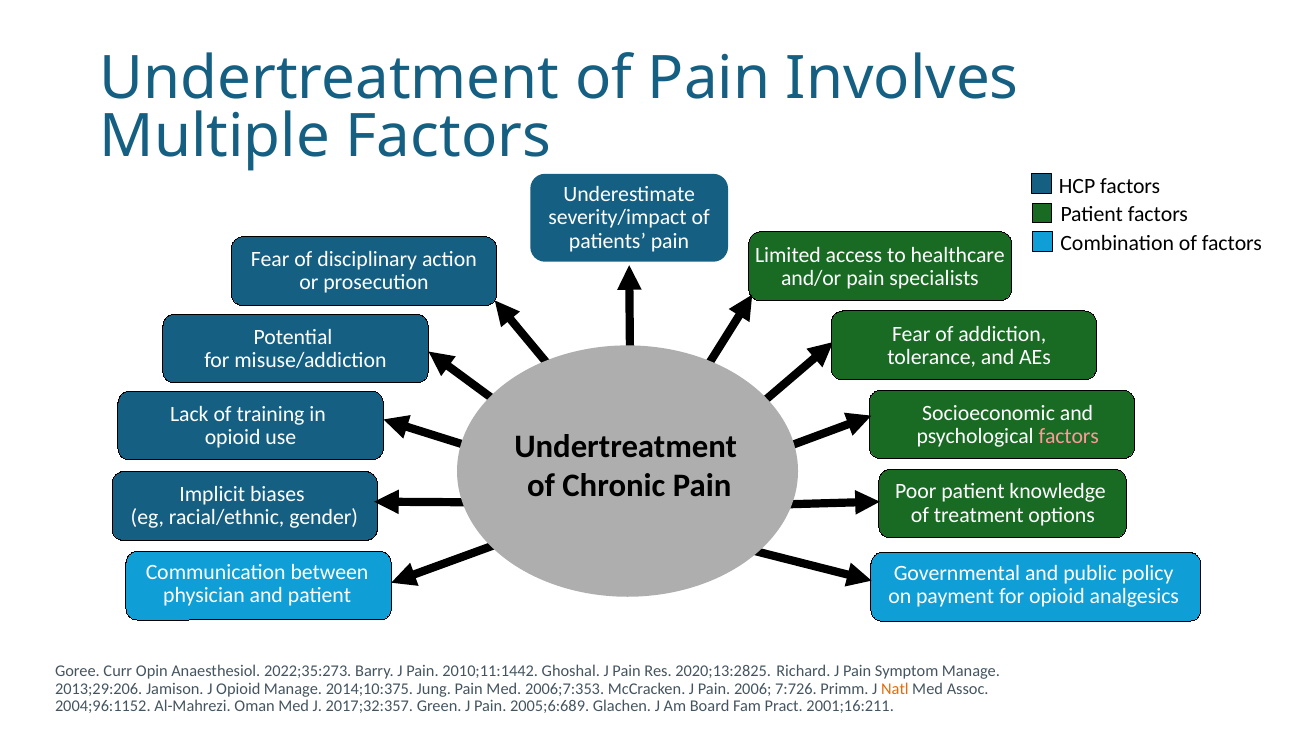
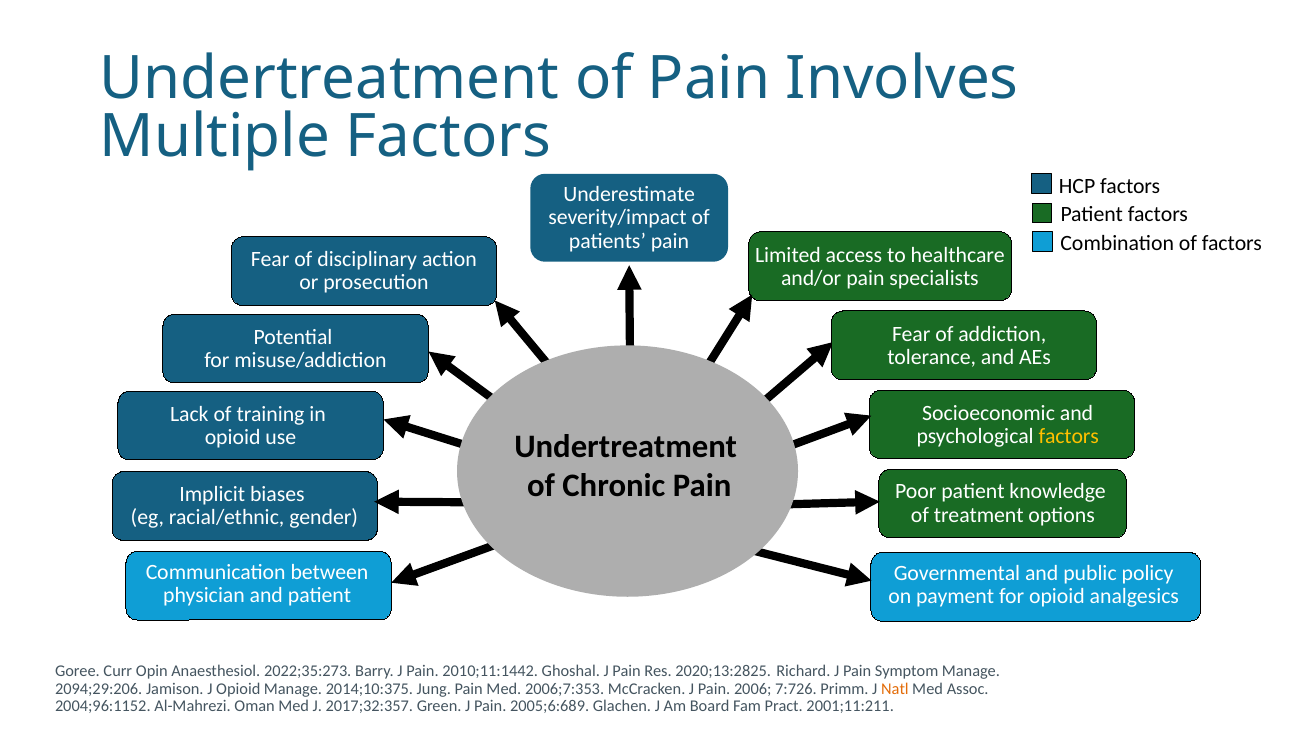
factors at (1069, 437) colour: pink -> yellow
2013;29:206: 2013;29:206 -> 2094;29:206
2001;16:211: 2001;16:211 -> 2001;11:211
